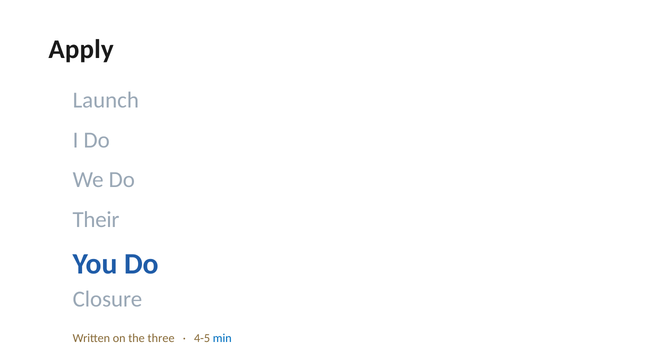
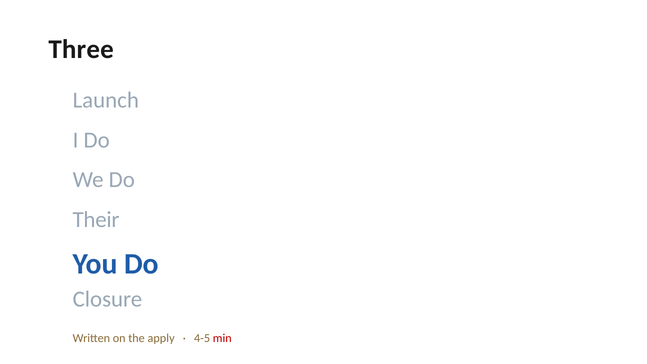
Apply: Apply -> Three
three: three -> apply
min colour: blue -> red
